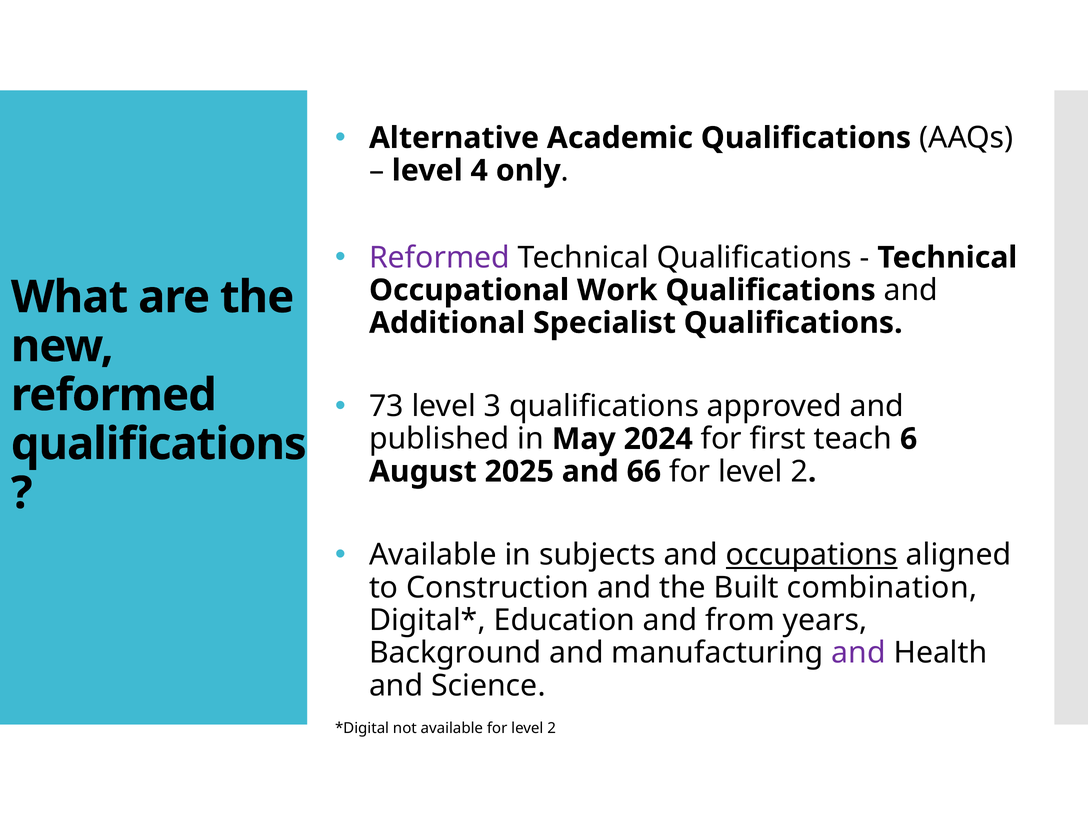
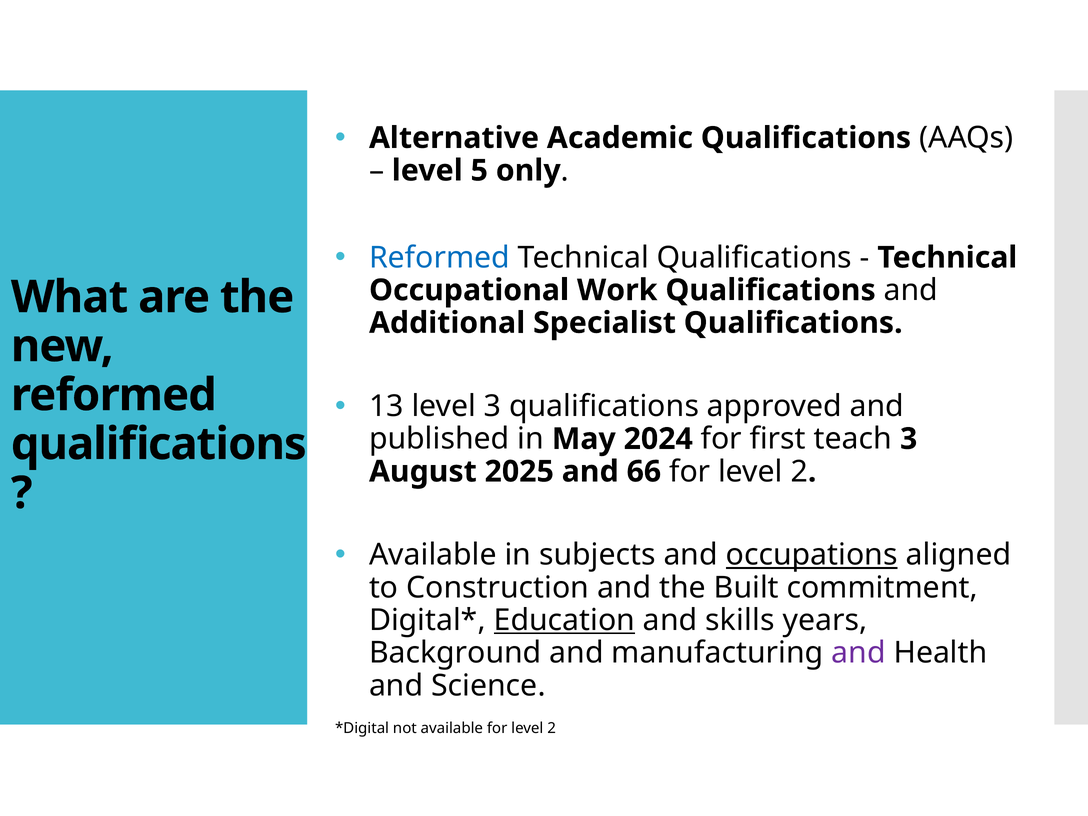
4: 4 -> 5
Reformed at (440, 258) colour: purple -> blue
73: 73 -> 13
teach 6: 6 -> 3
combination: combination -> commitment
Education underline: none -> present
from: from -> skills
